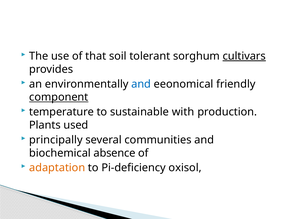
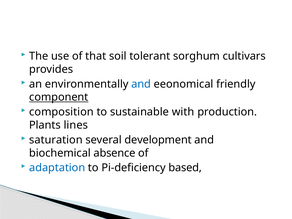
cultivars underline: present -> none
temperature: temperature -> composition
used: used -> lines
principally: principally -> saturation
communities: communities -> development
adaptation colour: orange -> blue
oxisol: oxisol -> based
